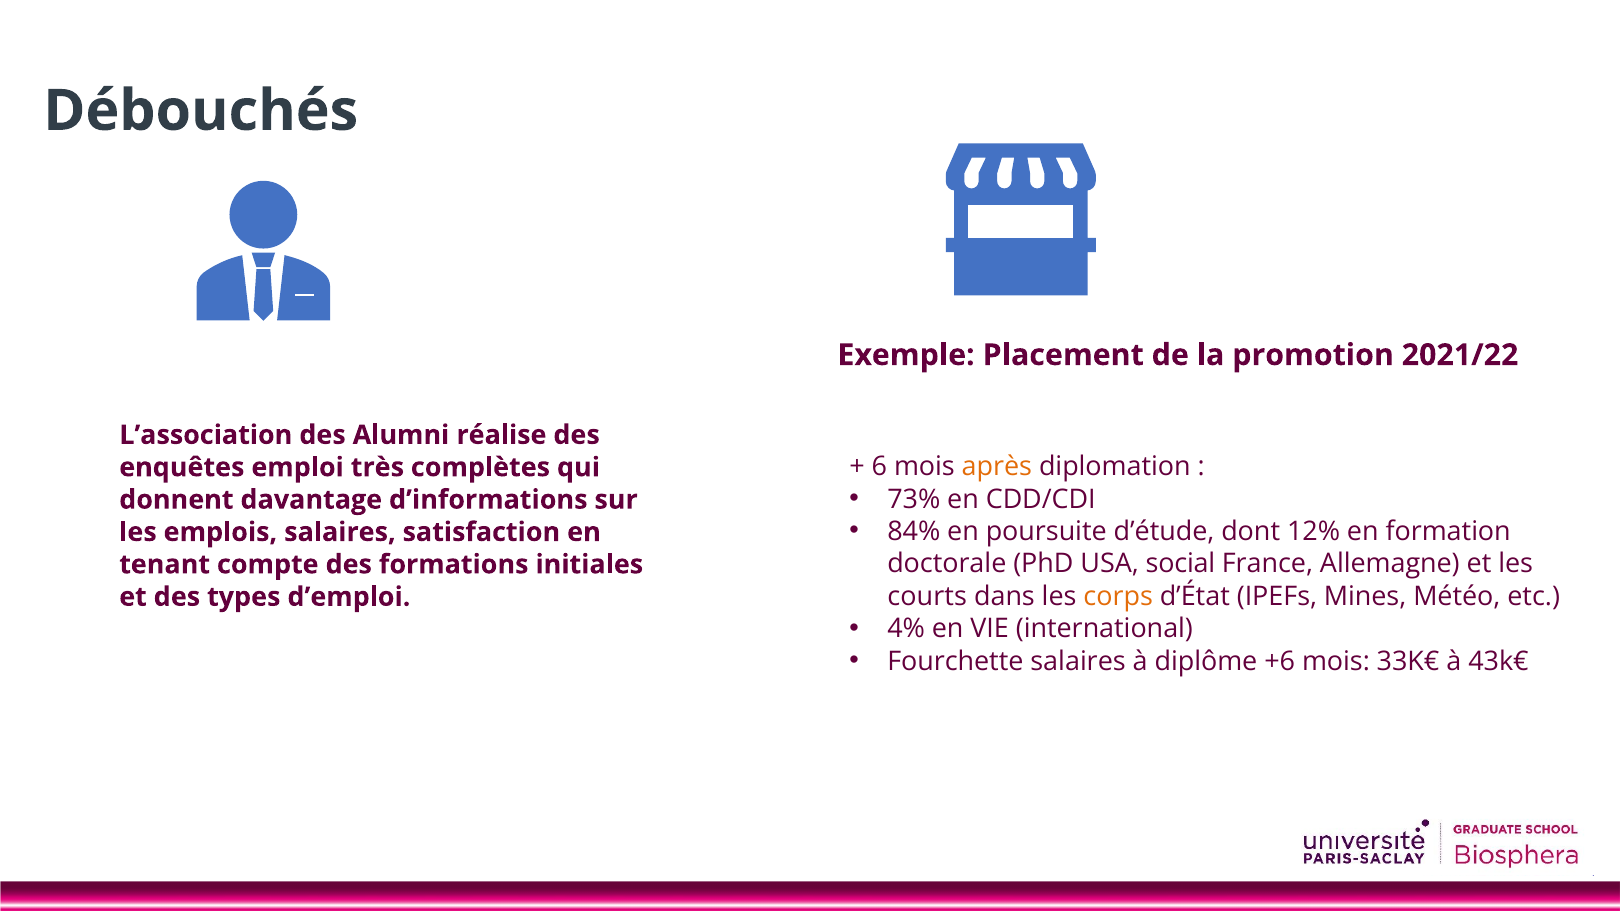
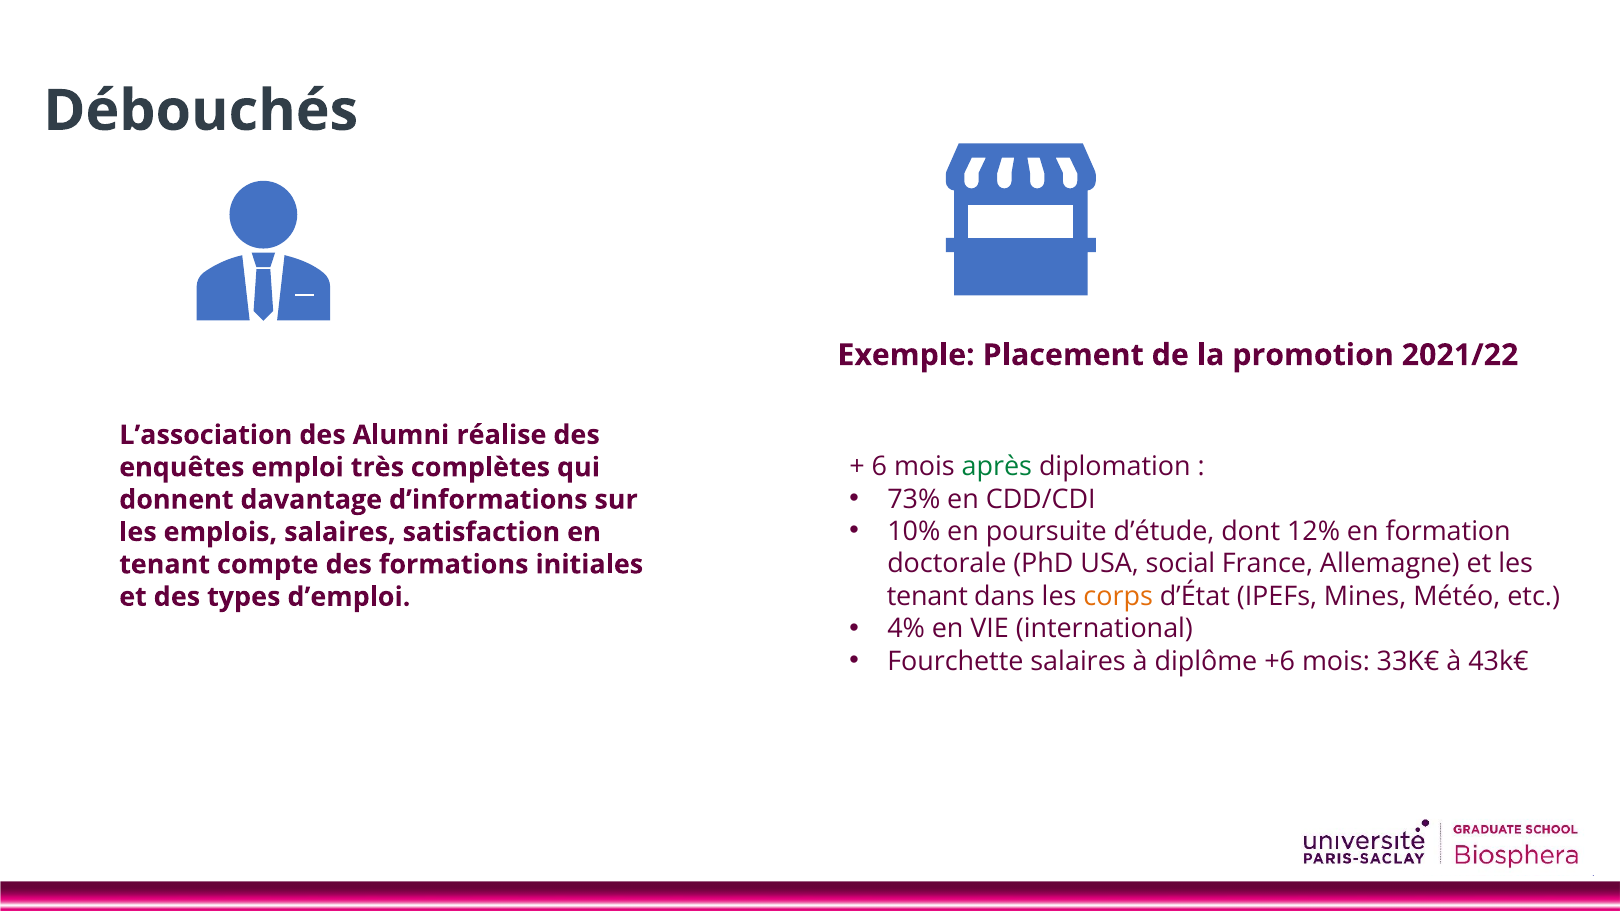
après colour: orange -> green
84%: 84% -> 10%
courts at (927, 597): courts -> tenant
